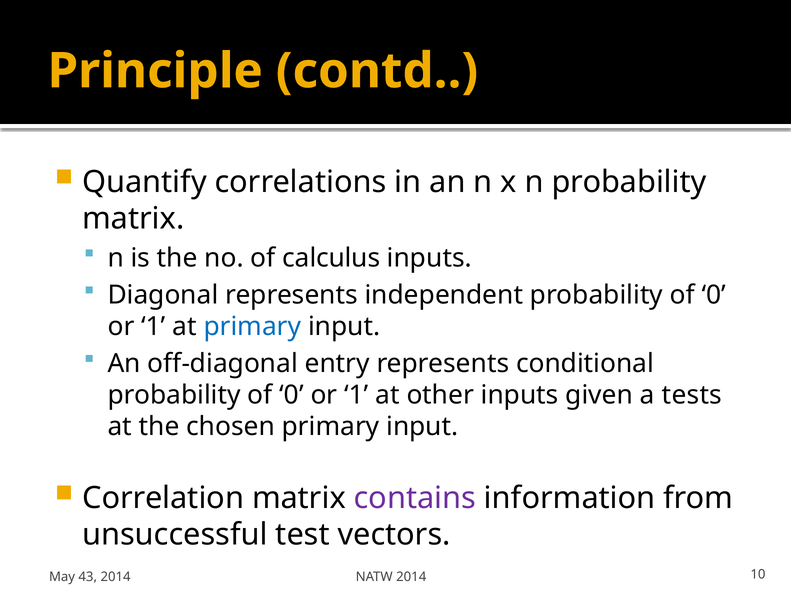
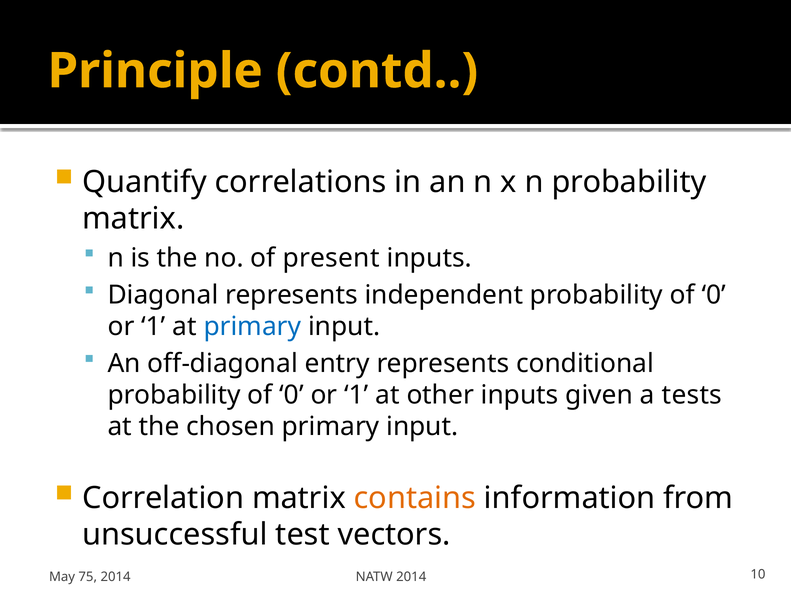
calculus: calculus -> present
contains colour: purple -> orange
43: 43 -> 75
